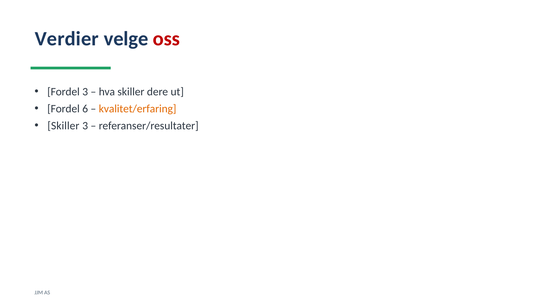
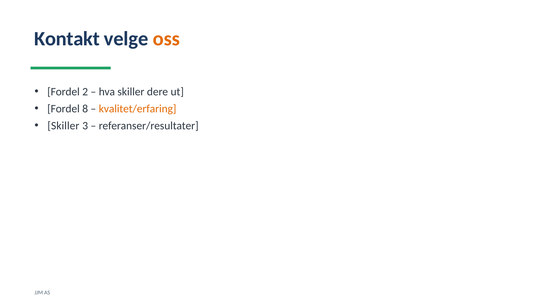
Verdier: Verdier -> Kontakt
oss colour: red -> orange
Fordel 3: 3 -> 2
6: 6 -> 8
